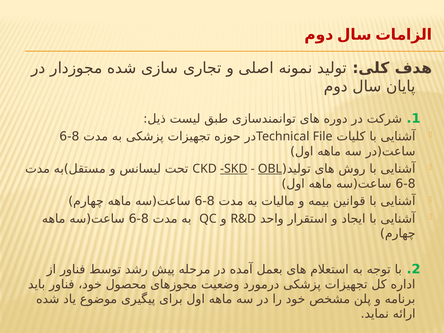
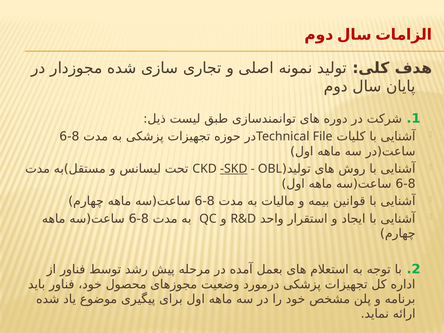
OBL underline: present -> none
